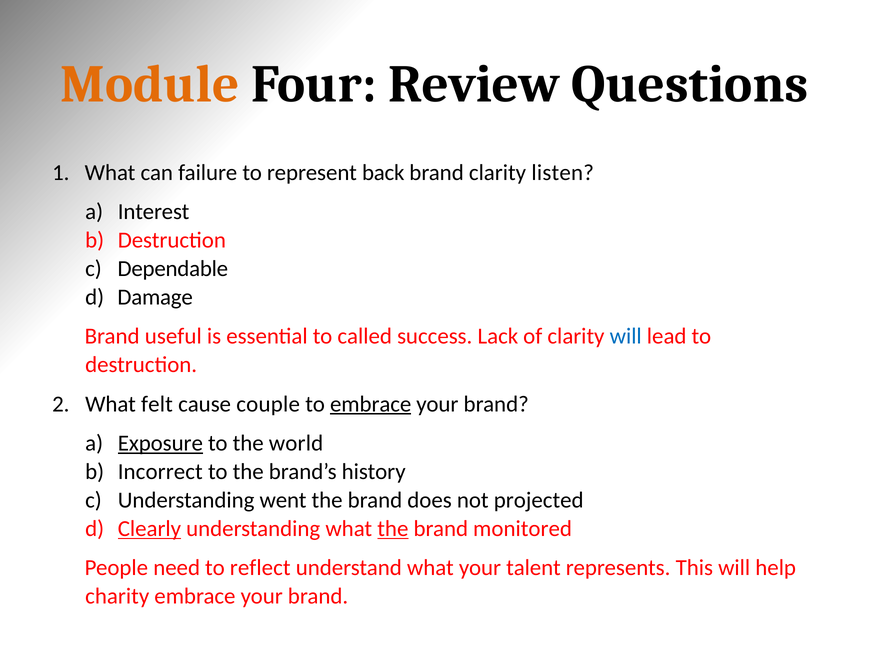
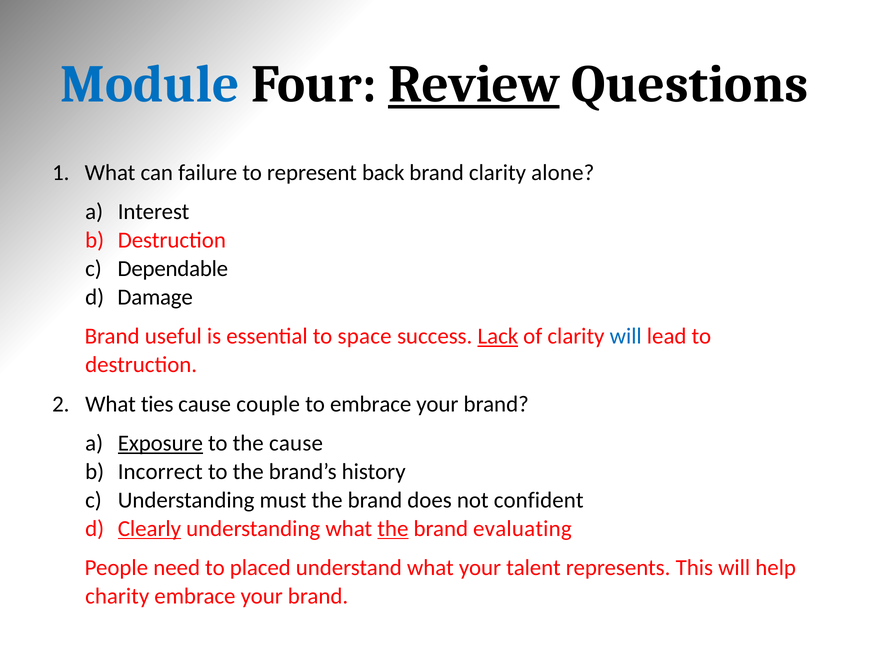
Module colour: orange -> blue
Review underline: none -> present
listen: listen -> alone
called: called -> space
Lack underline: none -> present
felt: felt -> ties
embrace at (371, 405) underline: present -> none
the world: world -> cause
went: went -> must
projected: projected -> confident
monitored: monitored -> evaluating
reflect: reflect -> placed
